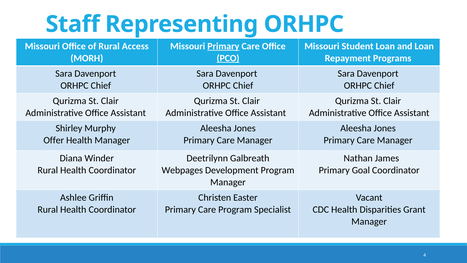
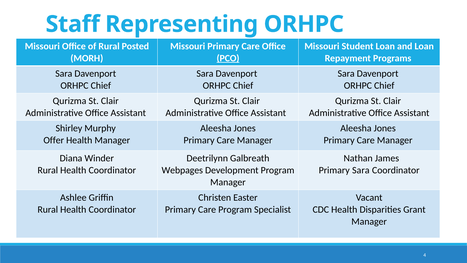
Access: Access -> Posted
Primary at (223, 46) underline: present -> none
Primary Goal: Goal -> Sara
